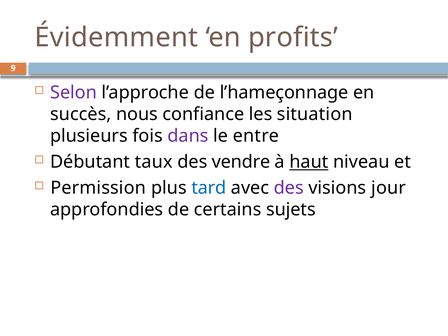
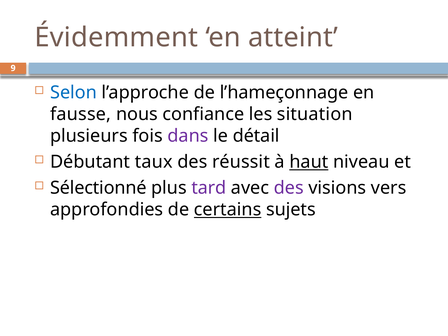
profits: profits -> atteint
Selon colour: purple -> blue
succès: succès -> fausse
entre: entre -> détail
vendre: vendre -> réussit
Permission: Permission -> Sélectionné
tard colour: blue -> purple
jour: jour -> vers
certains underline: none -> present
